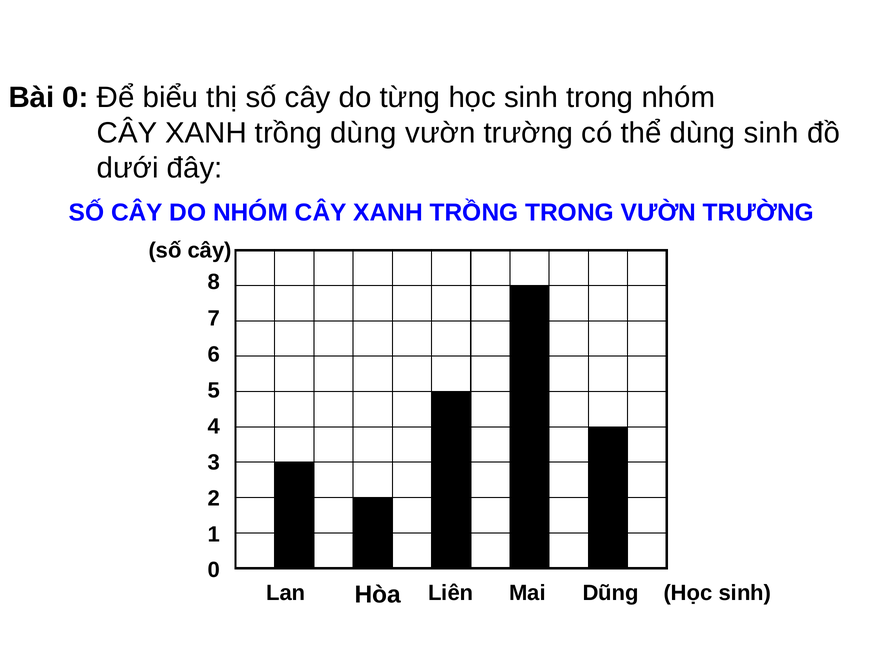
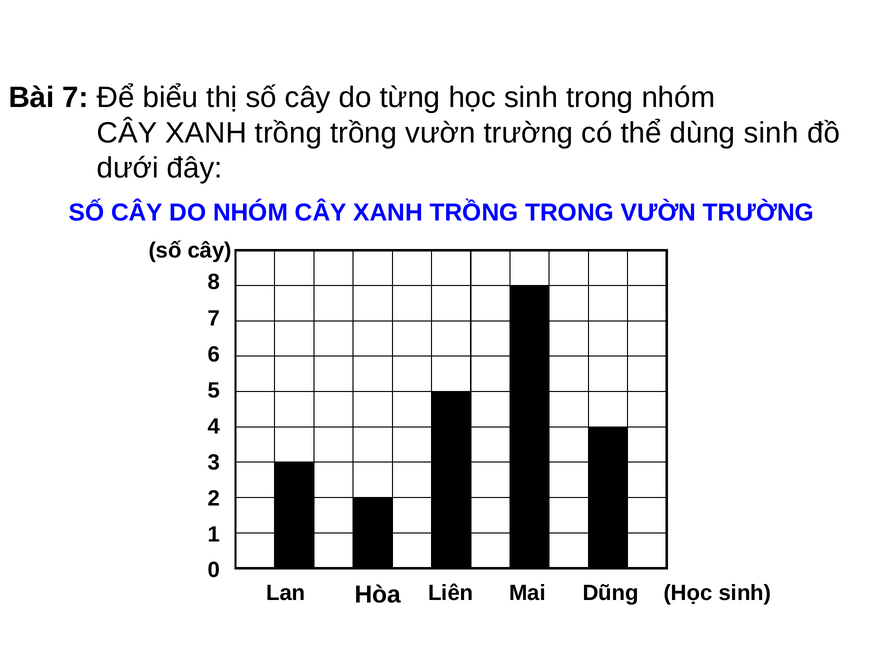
Bài 0: 0 -> 7
trồng dùng: dùng -> trồng
